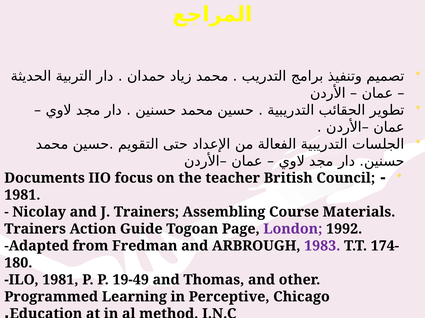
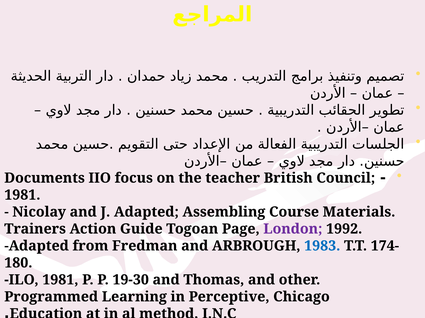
J Trainers: Trainers -> Adapted
1983 colour: purple -> blue
19-49: 19-49 -> 19-30
